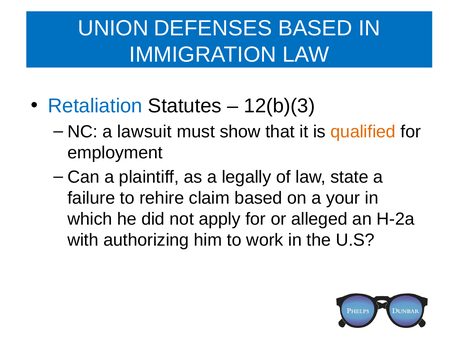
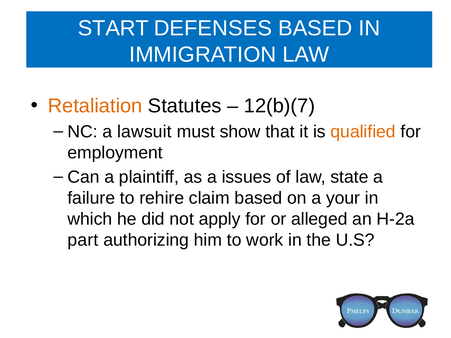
UNION: UNION -> START
Retaliation colour: blue -> orange
12(b)(3: 12(b)(3 -> 12(b)(7
legally: legally -> issues
with: with -> part
